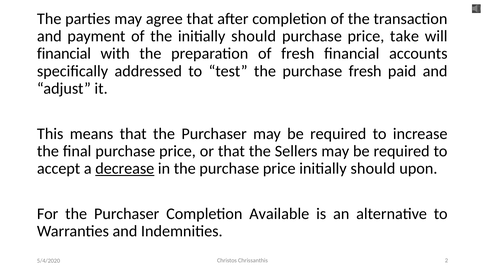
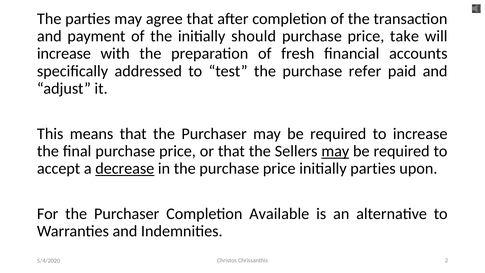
financial at (64, 54): financial -> increase
purchase fresh: fresh -> refer
may at (335, 151) underline: none -> present
price initially should: should -> parties
